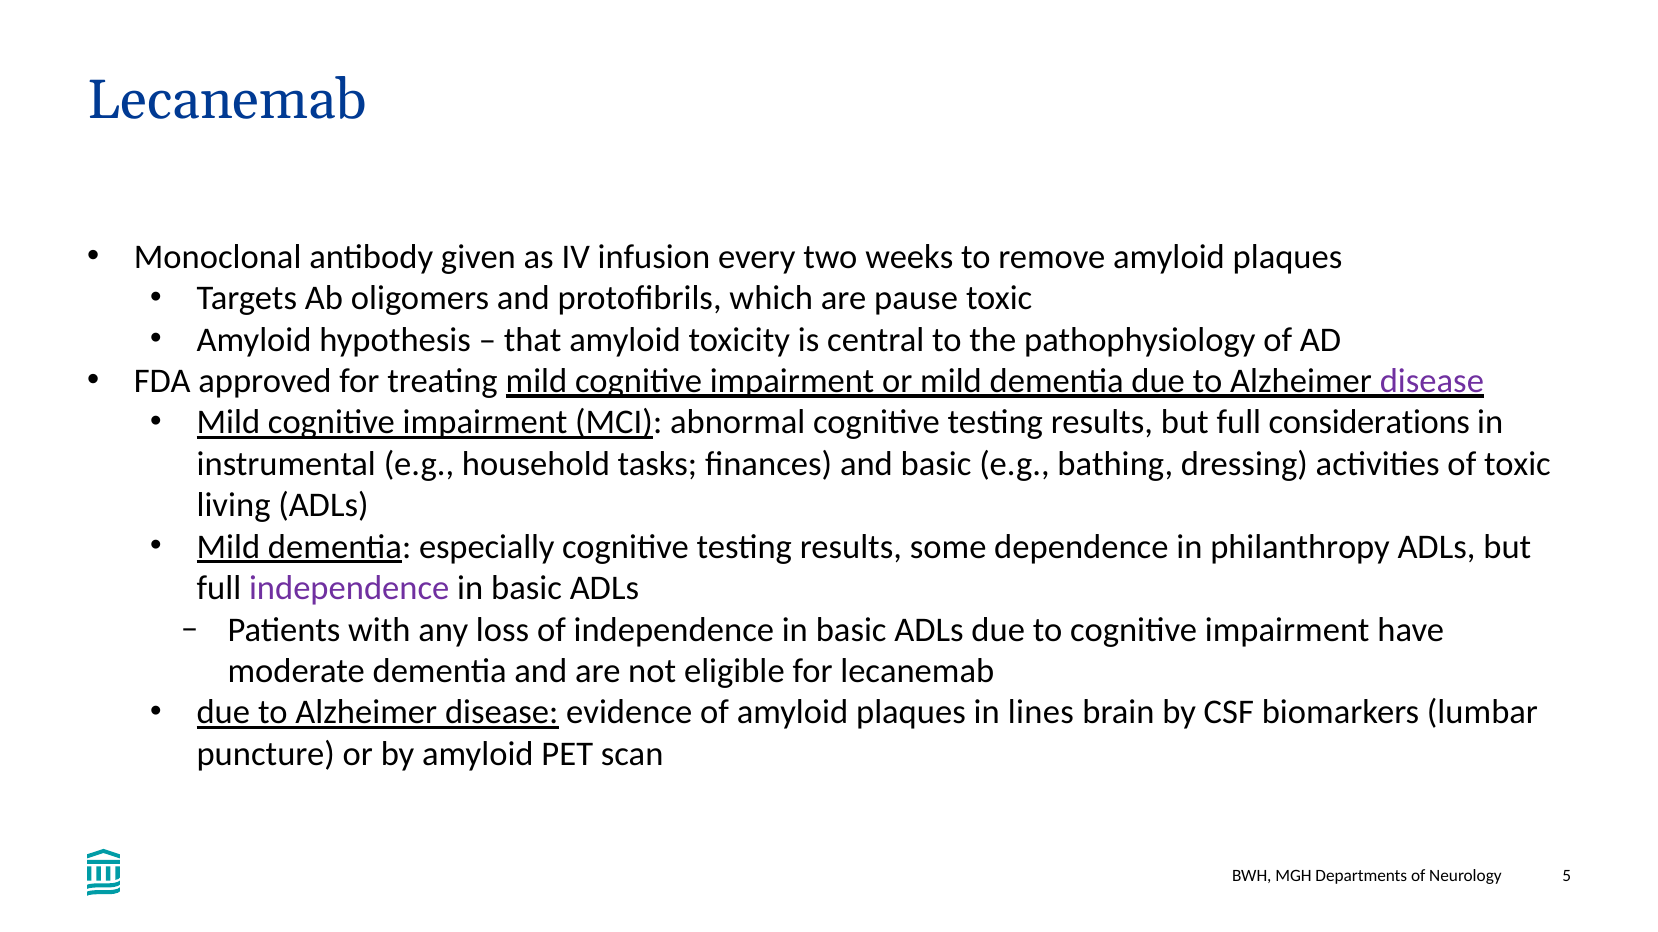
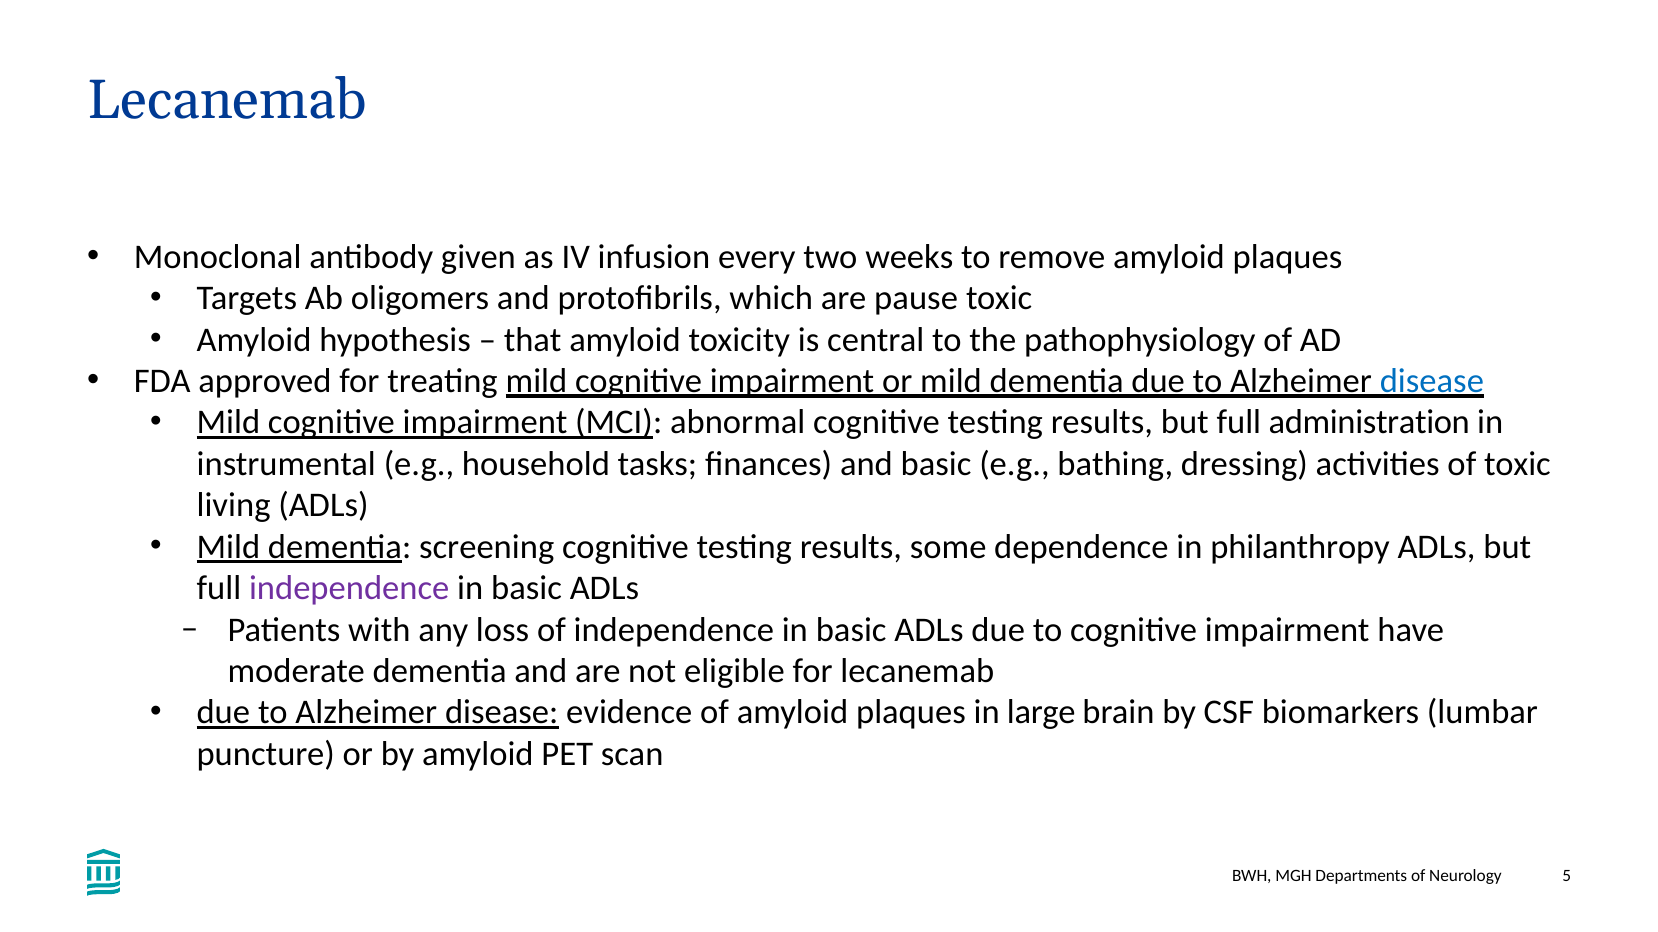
disease at (1432, 381) colour: purple -> blue
considerations: considerations -> administration
especially: especially -> screening
lines: lines -> large
